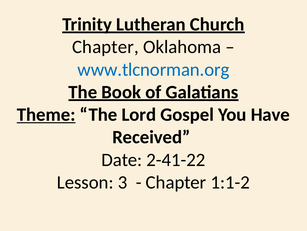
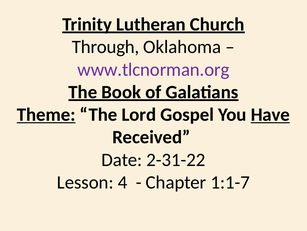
Chapter at (105, 47): Chapter -> Through
www.tlcnorman.org colour: blue -> purple
Have underline: none -> present
2-41-22: 2-41-22 -> 2-31-22
3: 3 -> 4
1:1-2: 1:1-2 -> 1:1-7
